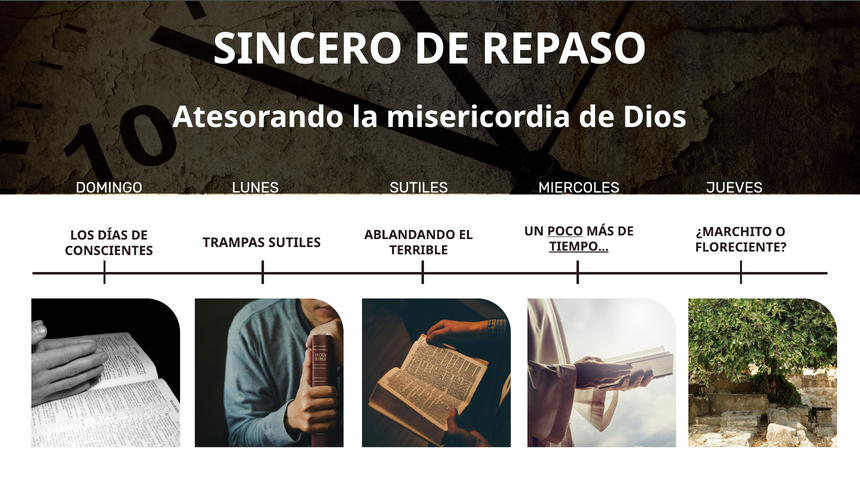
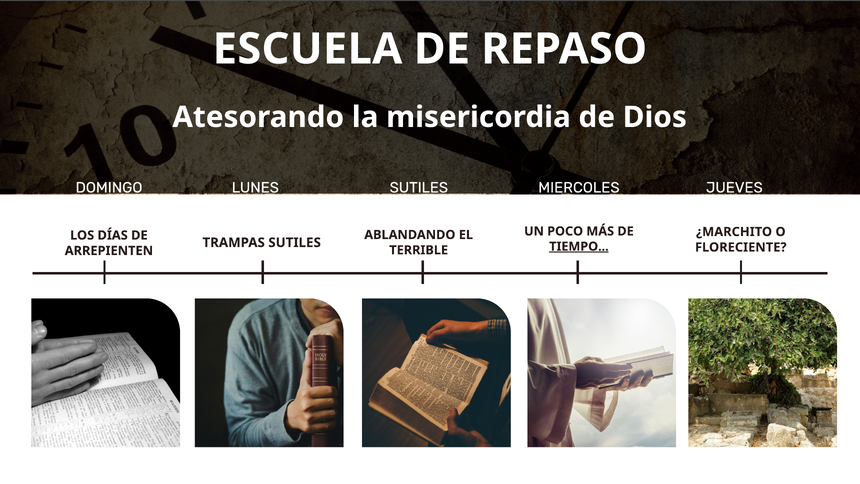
SINCERO: SINCERO -> ESCUELA
POCO underline: present -> none
CONSCIENTES: CONSCIENTES -> ARREPIENTEN
